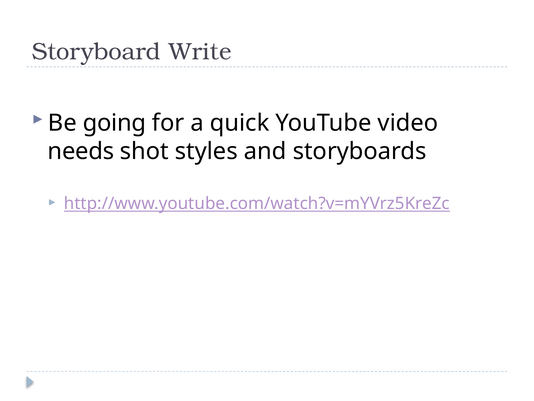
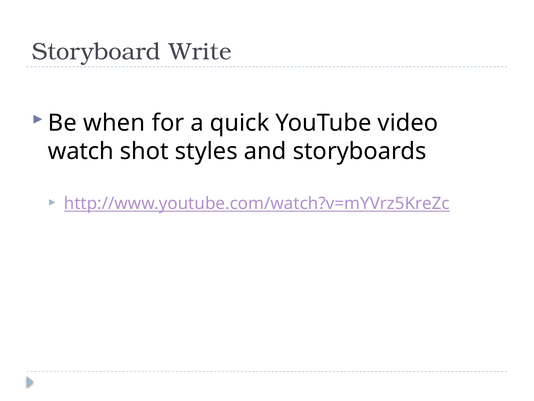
going: going -> when
needs: needs -> watch
